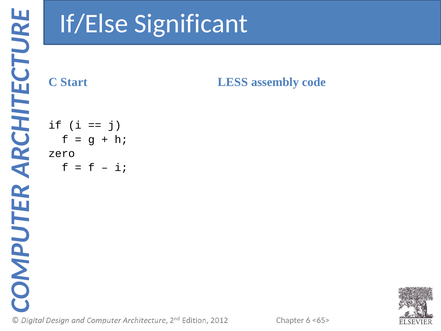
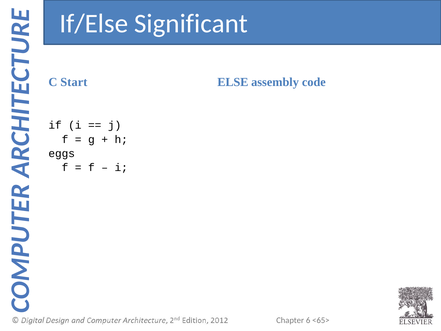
LESS: LESS -> ELSE
zero: zero -> eggs
